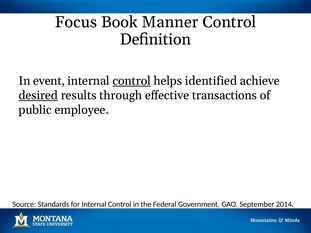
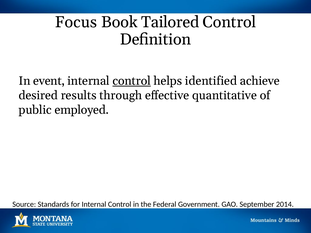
Manner: Manner -> Tailored
desired underline: present -> none
transactions: transactions -> quantitative
employee: employee -> employed
